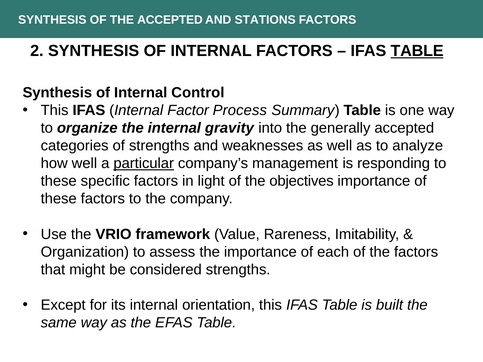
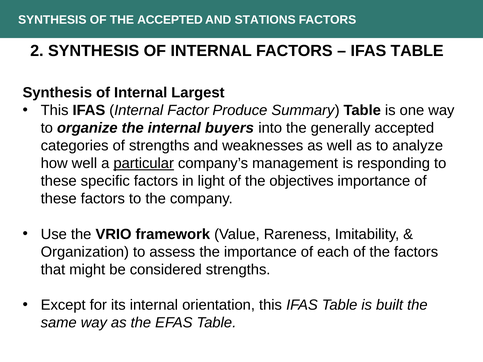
TABLE at (417, 51) underline: present -> none
Control: Control -> Largest
Process: Process -> Produce
gravity: gravity -> buyers
